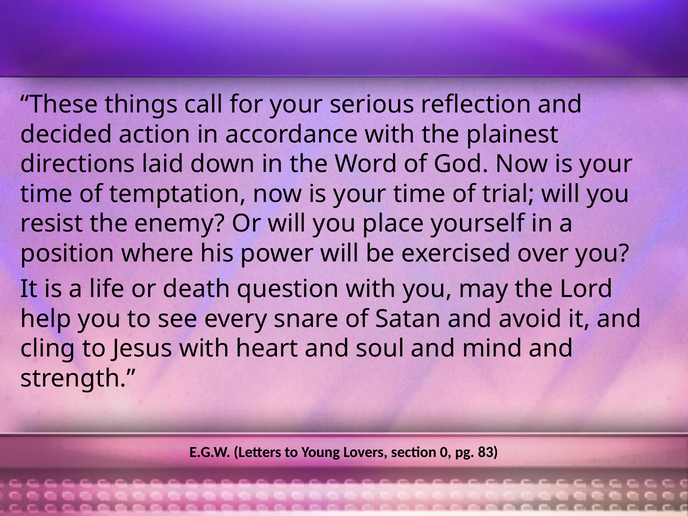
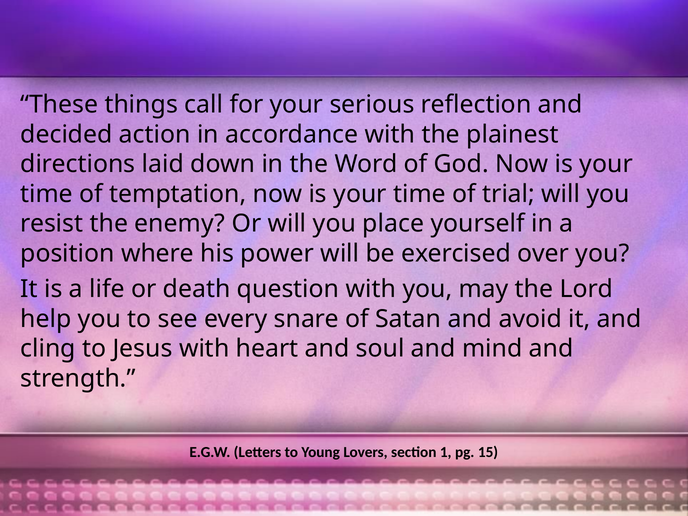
0: 0 -> 1
83: 83 -> 15
